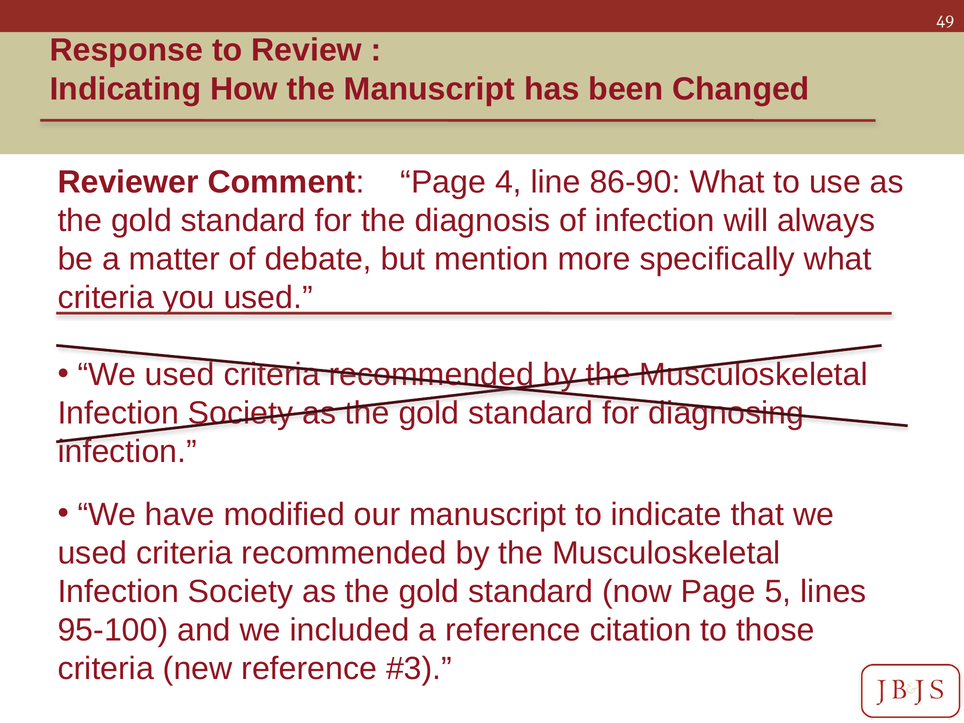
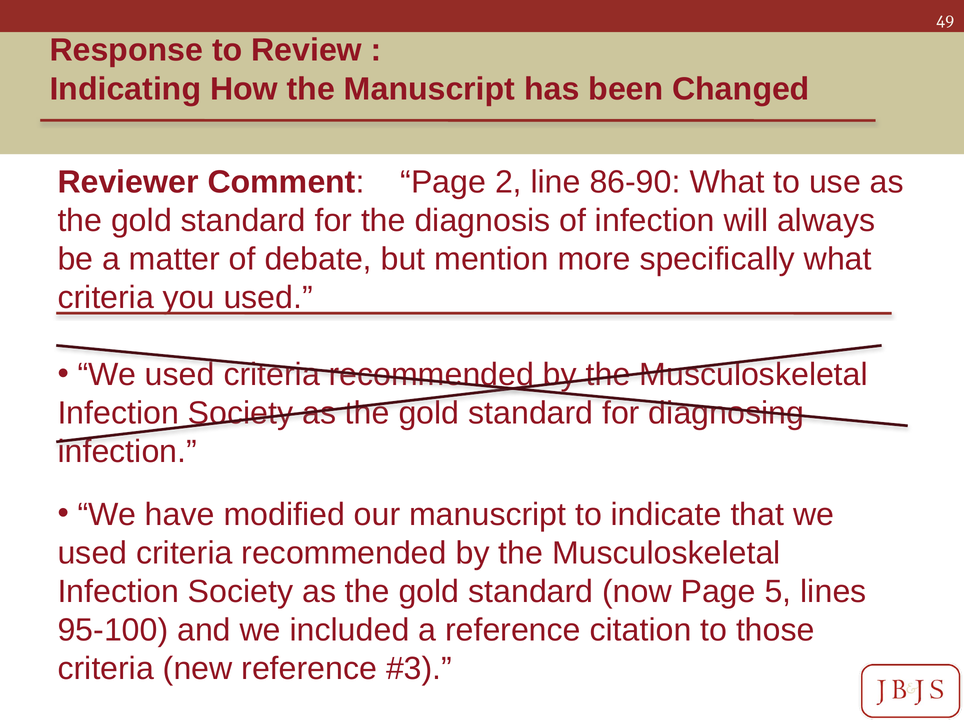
4: 4 -> 2
